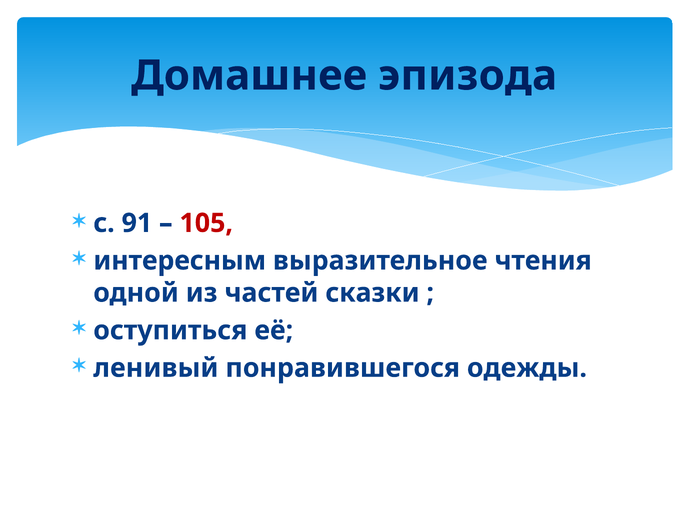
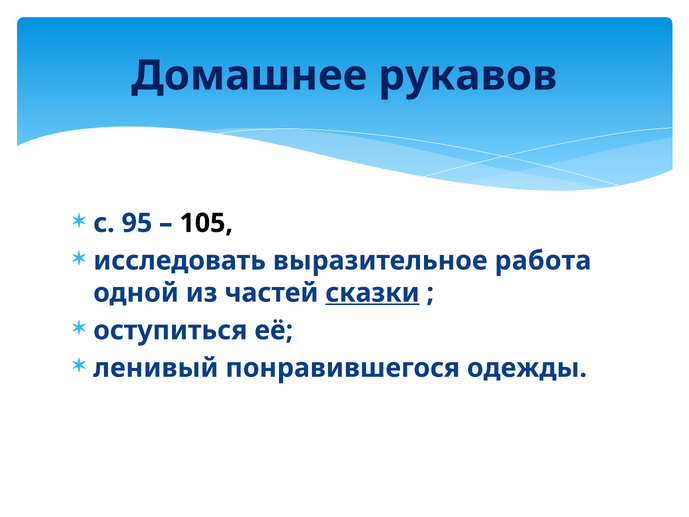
эпизода: эпизода -> рукавов
91: 91 -> 95
105 colour: red -> black
интересным: интересным -> исследовать
чтения: чтения -> работа
сказки underline: none -> present
